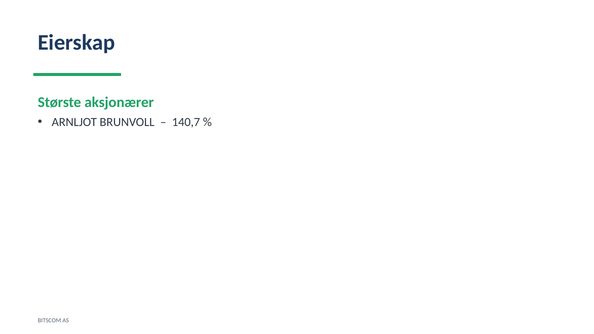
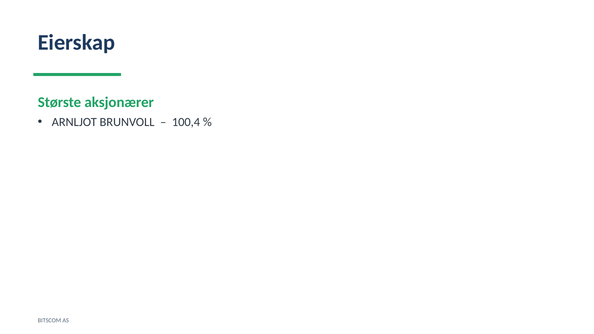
140,7: 140,7 -> 100,4
